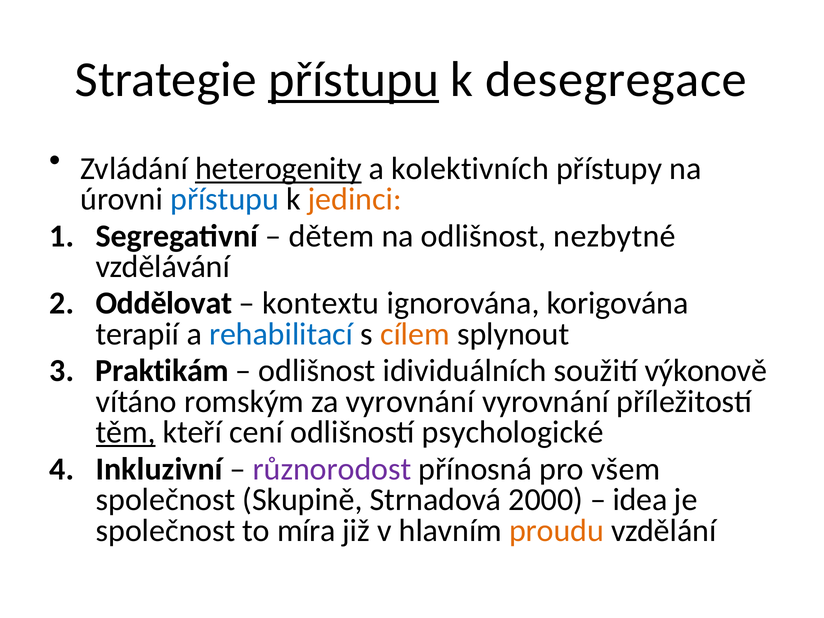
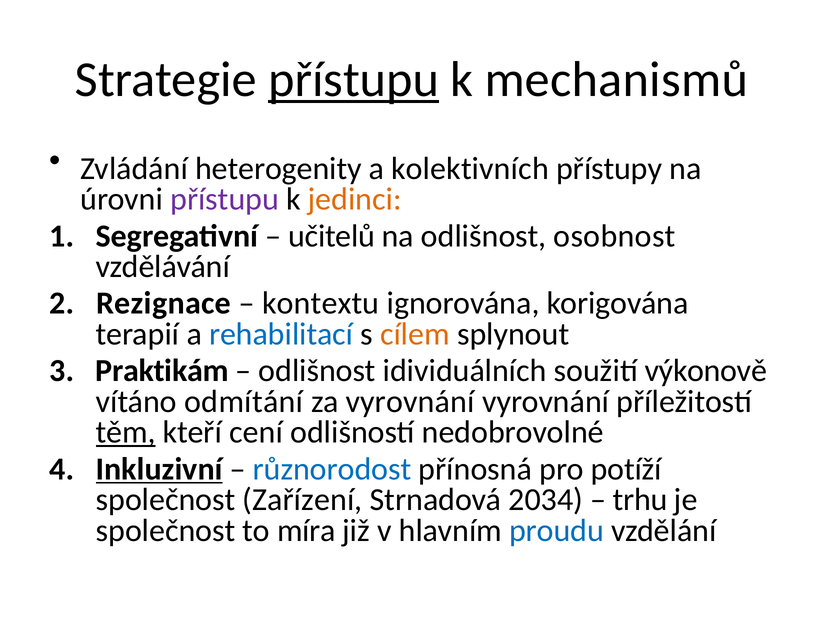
desegregace: desegregace -> mechanismů
heterogenity underline: present -> none
přístupu at (225, 199) colour: blue -> purple
dětem: dětem -> učitelů
nezbytné: nezbytné -> osobnost
Oddělovat: Oddělovat -> Rezignace
romským: romským -> odmítání
psychologické: psychologické -> nedobrovolné
Inkluzivní underline: none -> present
různorodost colour: purple -> blue
všem: všem -> potíží
Skupině: Skupině -> Zařízení
2000: 2000 -> 2034
idea: idea -> trhu
proudu colour: orange -> blue
